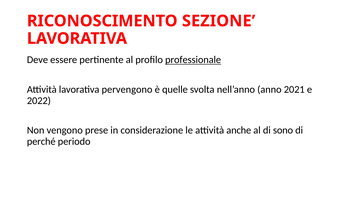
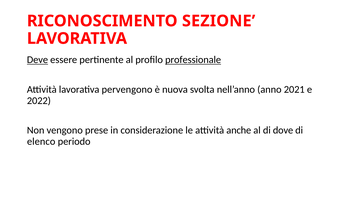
Deve underline: none -> present
quelle: quelle -> nuova
sono: sono -> dove
perché: perché -> elenco
